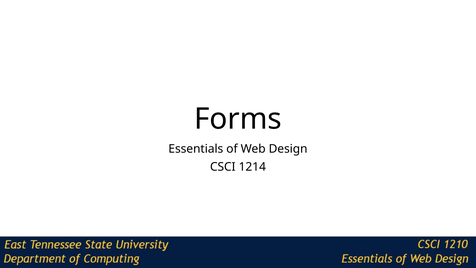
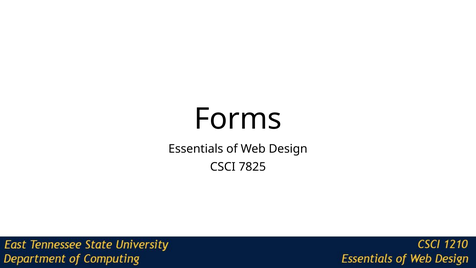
1214: 1214 -> 7825
